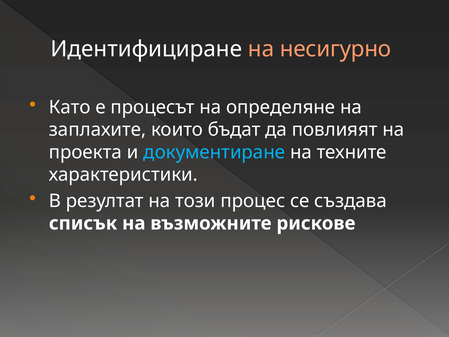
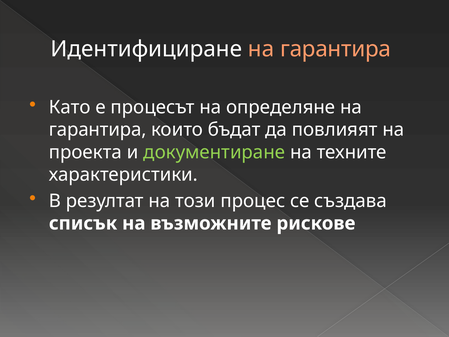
несигурно at (336, 49): несигурно -> гарантира
заплахите at (98, 130): заплахите -> гарантира
документиране colour: light blue -> light green
